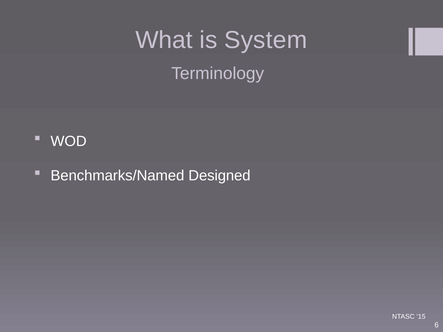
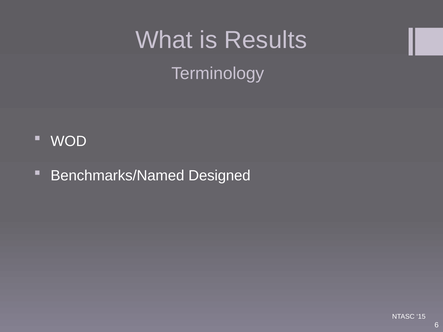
System: System -> Results
